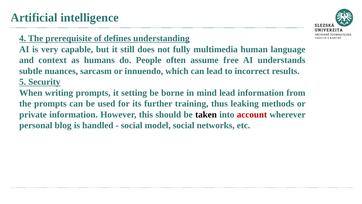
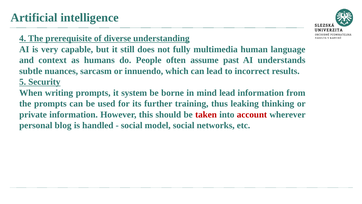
defines: defines -> diverse
free: free -> past
setting: setting -> system
methods: methods -> thinking
taken colour: black -> red
